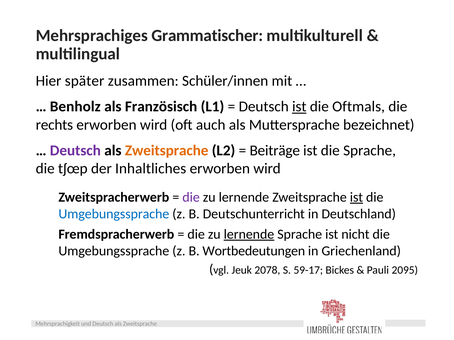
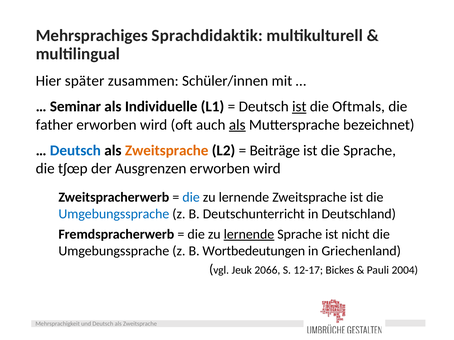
Grammatischer: Grammatischer -> Sprachdidaktik
Benholz: Benholz -> Seminar
Französisch: Französisch -> Individuelle
rechts: rechts -> father
als at (237, 125) underline: none -> present
Deutsch at (75, 151) colour: purple -> blue
Inhaltliches: Inhaltliches -> Ausgrenzen
die at (191, 197) colour: purple -> blue
ist at (356, 197) underline: present -> none
2078: 2078 -> 2066
59-17: 59-17 -> 12-17
2095: 2095 -> 2004
